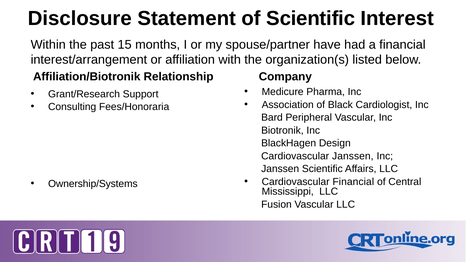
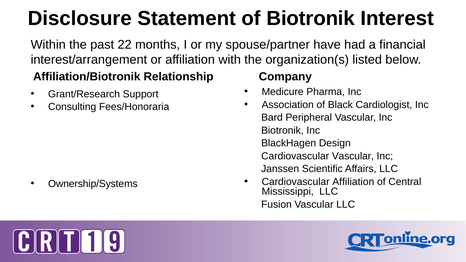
of Scientific: Scientific -> Biotronik
15: 15 -> 22
Cardiovascular Janssen: Janssen -> Vascular
Cardiovascular Financial: Financial -> Affiliation
